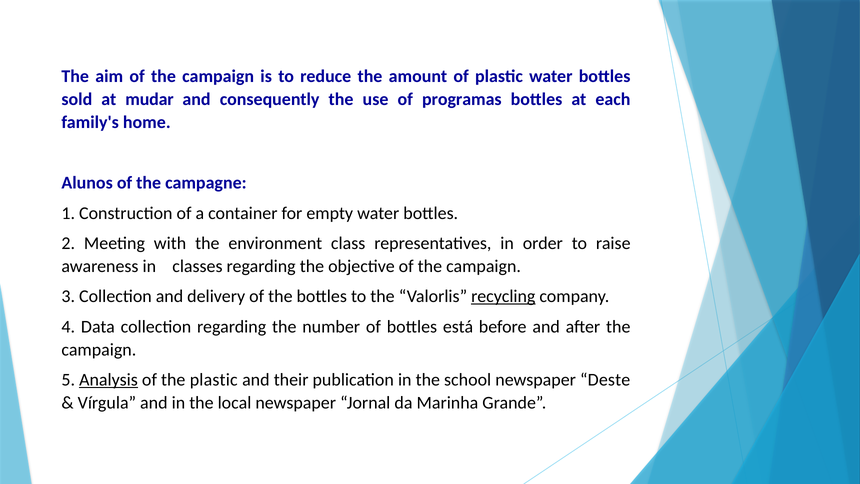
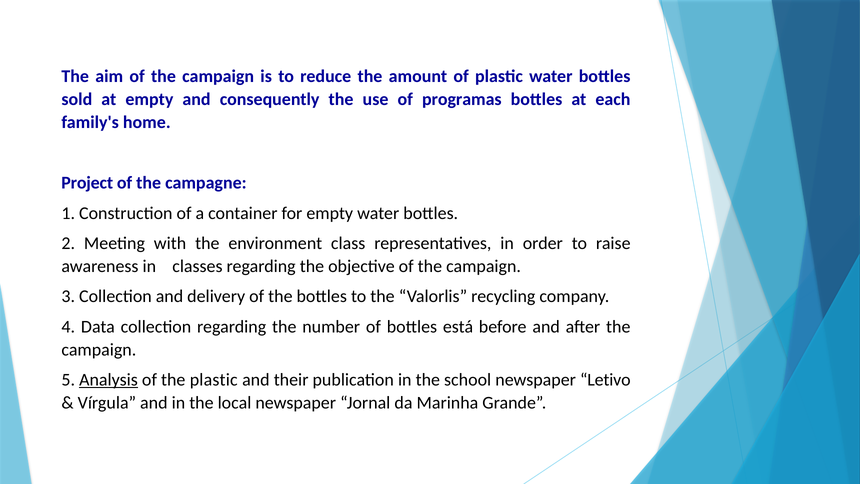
at mudar: mudar -> empty
Alunos: Alunos -> Project
recycling underline: present -> none
Deste: Deste -> Letivo
